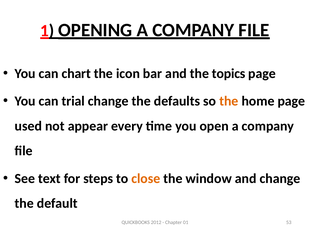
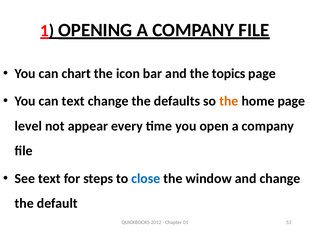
can trial: trial -> text
used: used -> level
close colour: orange -> blue
